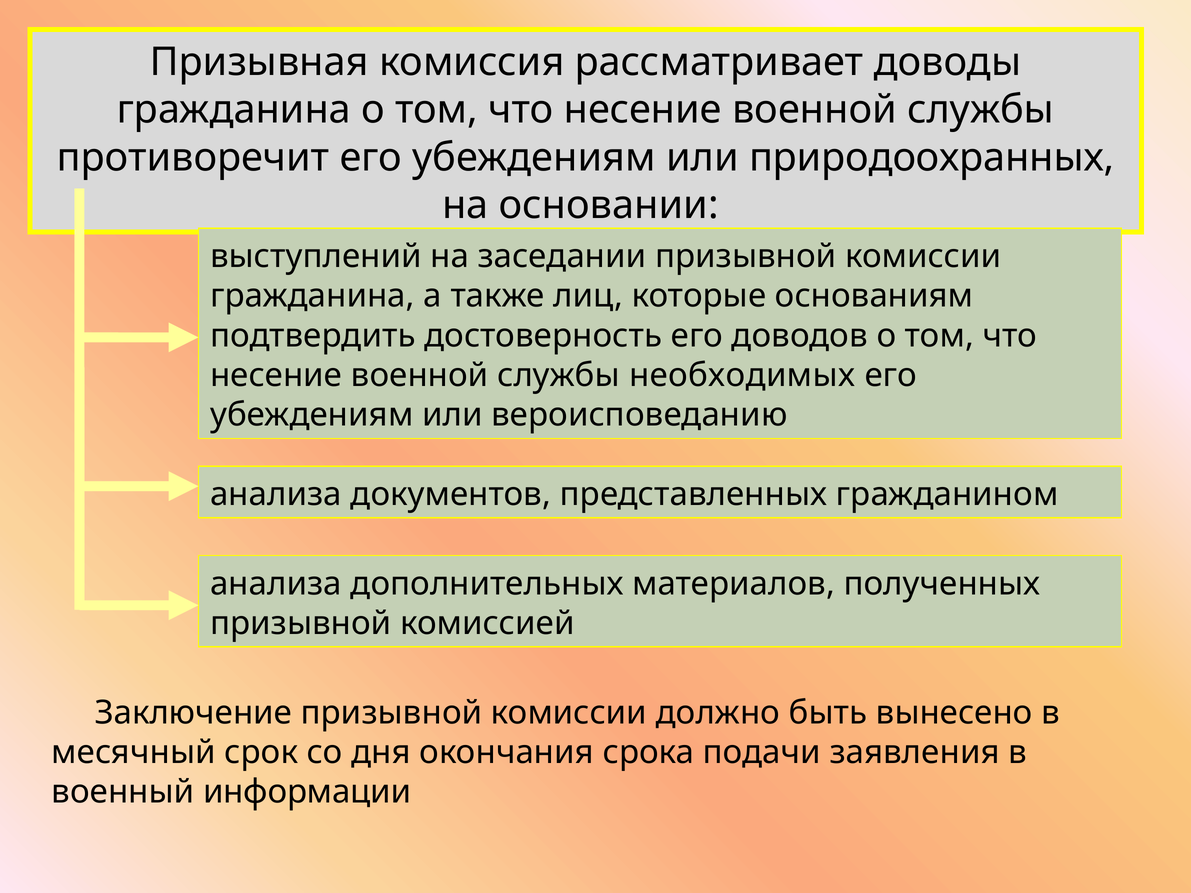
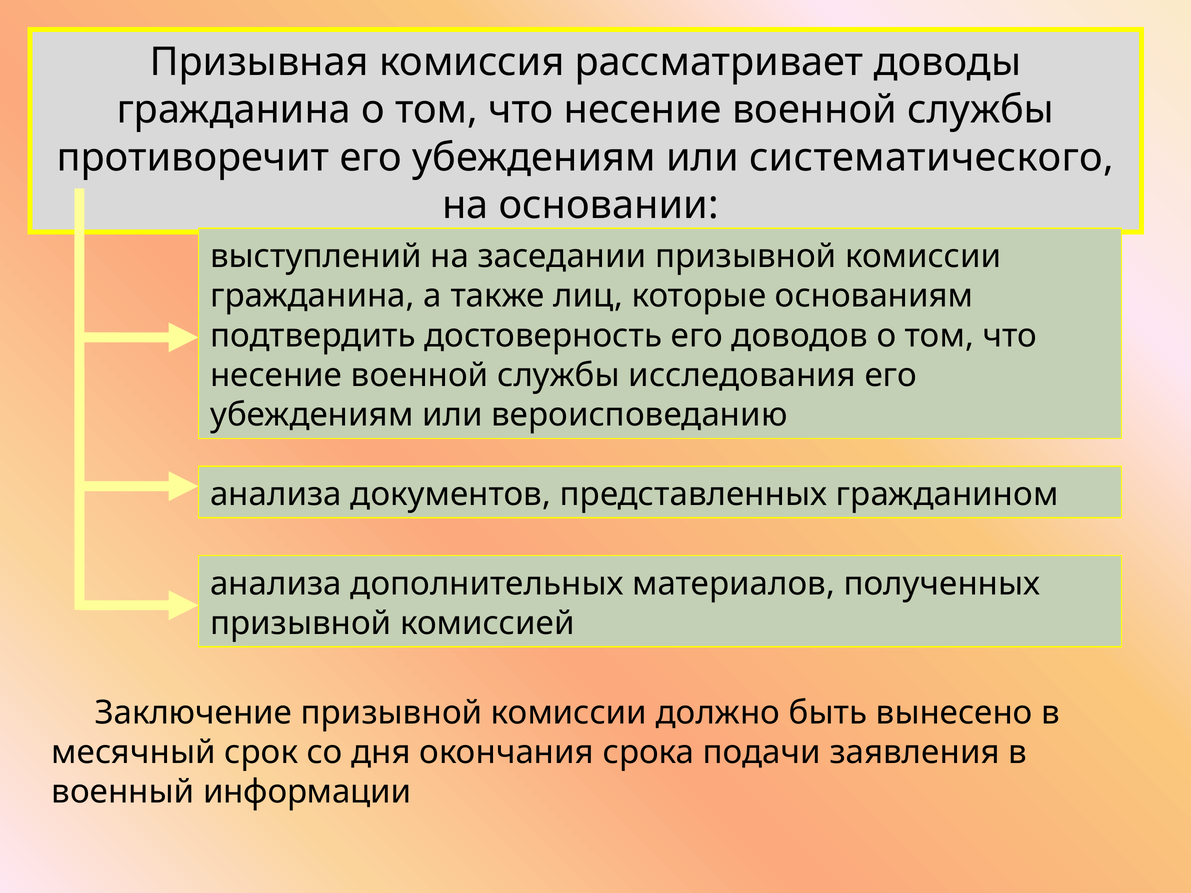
природоохранных: природоохранных -> систематического
необходимых: необходимых -> исследования
